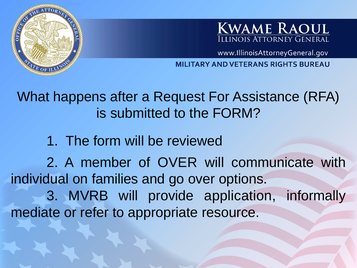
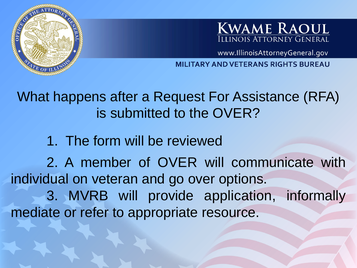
to the FORM: FORM -> OVER
families: families -> veteran
